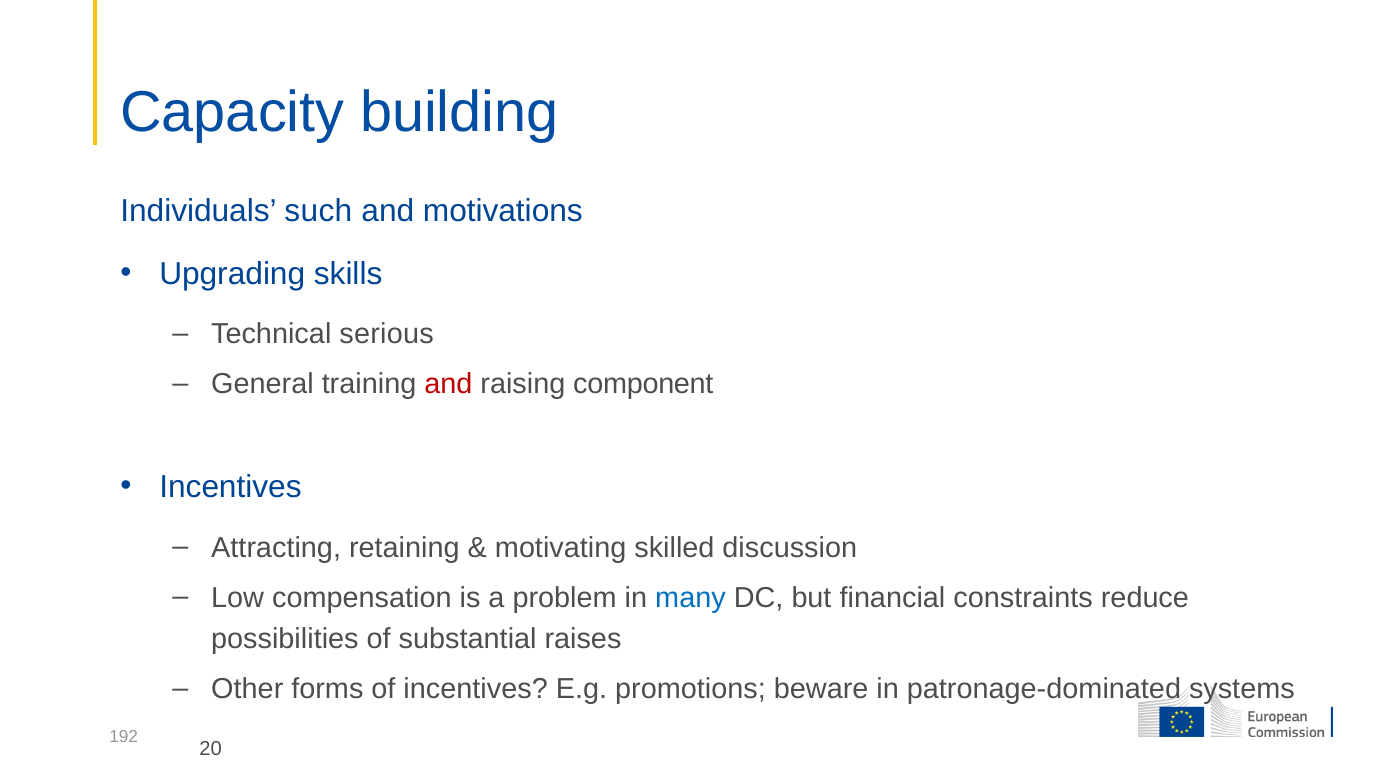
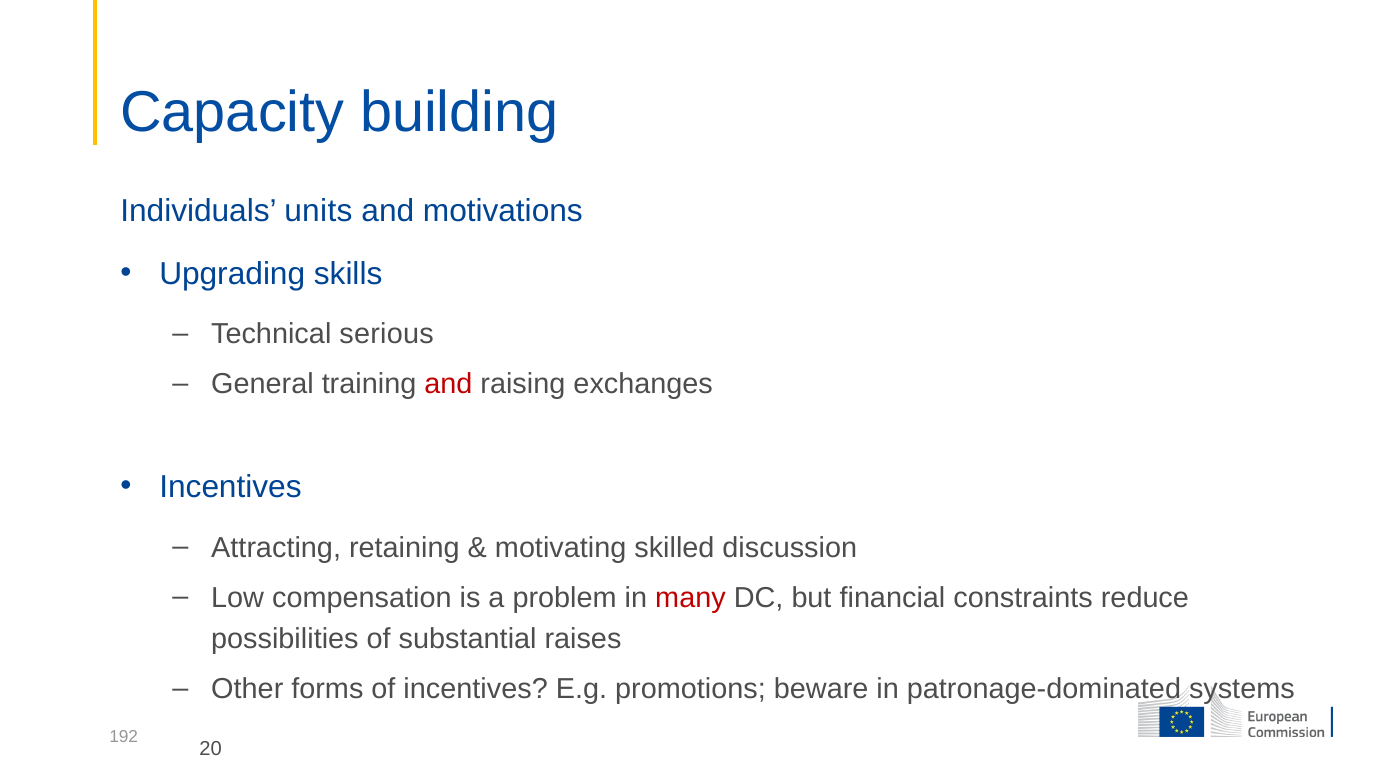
such: such -> units
component: component -> exchanges
many colour: blue -> red
